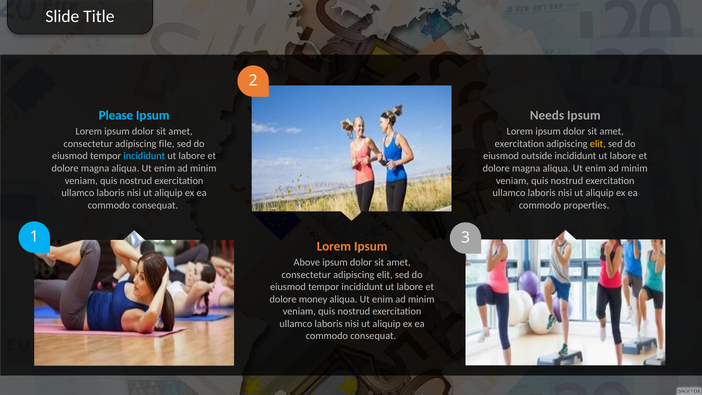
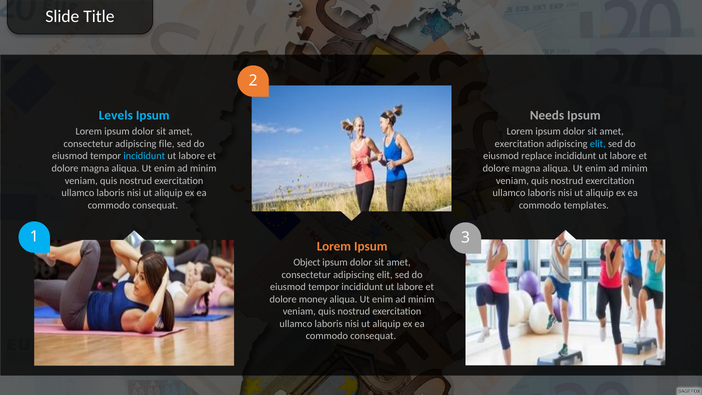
Please: Please -> Levels
elit at (598, 144) colour: yellow -> light blue
outside: outside -> replace
properties: properties -> templates
Above: Above -> Object
